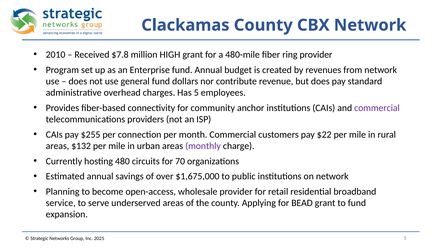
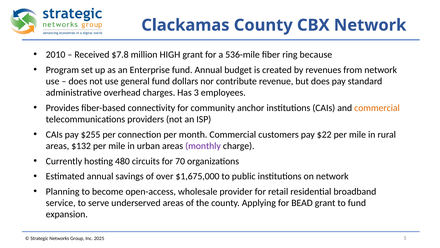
480-mile: 480-mile -> 536-mile
ring provider: provider -> because
Has 5: 5 -> 3
commercial at (377, 108) colour: purple -> orange
